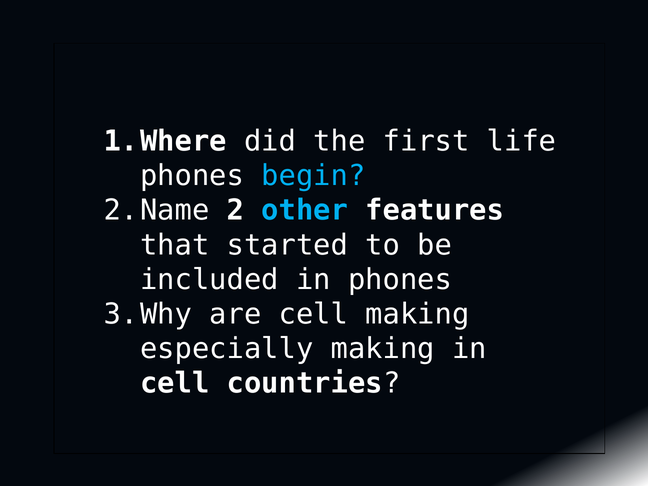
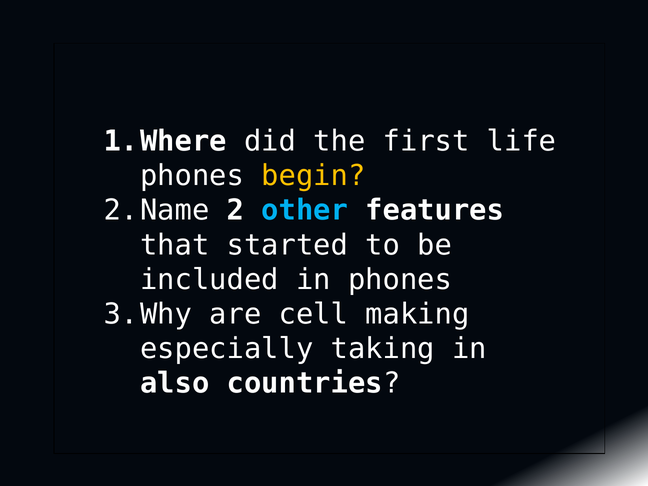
begin colour: light blue -> yellow
especially making: making -> taking
cell at (175, 383): cell -> also
